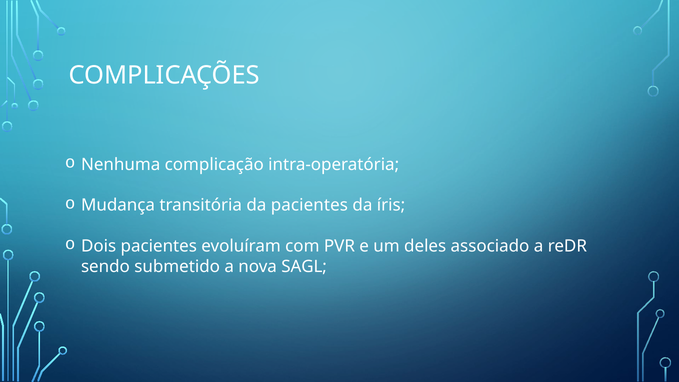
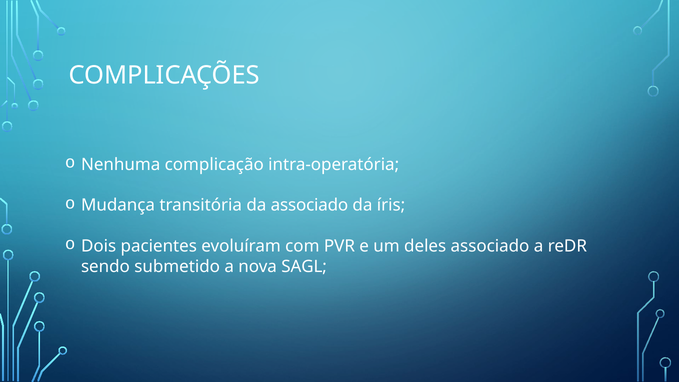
da pacientes: pacientes -> associado
